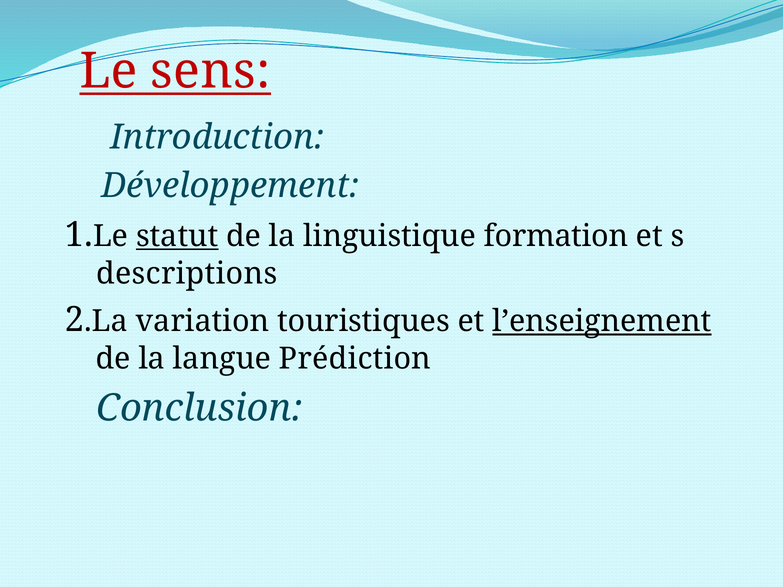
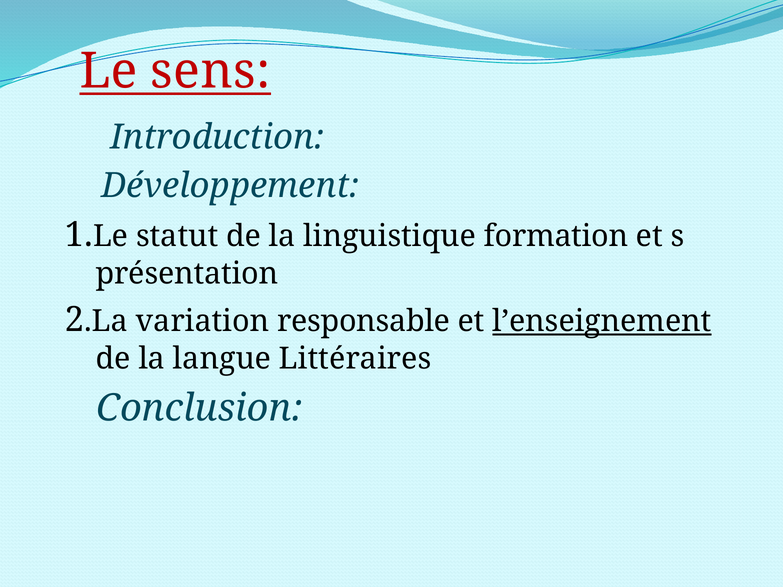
statut underline: present -> none
descriptions: descriptions -> présentation
touristiques: touristiques -> responsable
Prédiction: Prédiction -> Littéraires
